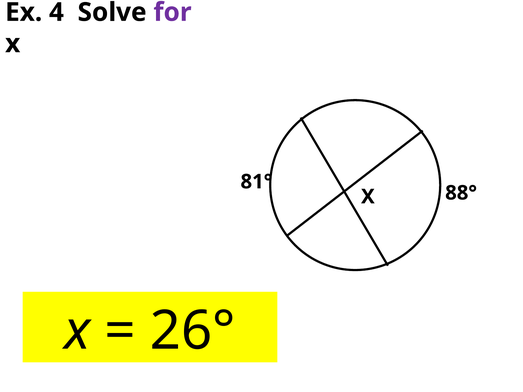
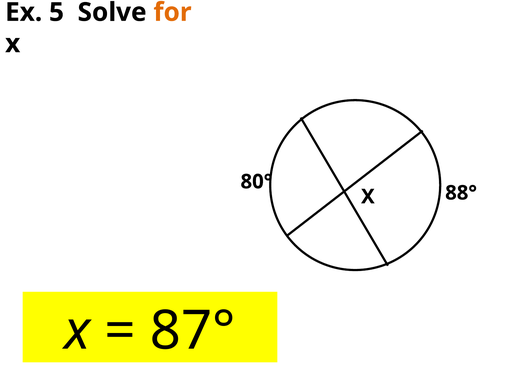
4: 4 -> 5
for colour: purple -> orange
81°: 81° -> 80°
26°: 26° -> 87°
